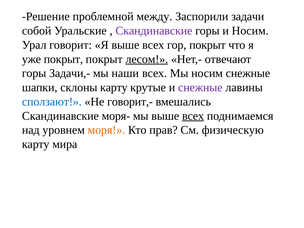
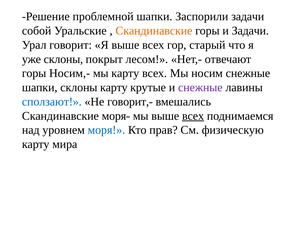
проблемной между: между -> шапки
Скандинавские at (154, 31) colour: purple -> orange
и Носим: Носим -> Задачи
гор покрыт: покрыт -> старый
уже покрыт: покрыт -> склоны
лесом underline: present -> none
Задачи,-: Задачи,- -> Носим,-
мы наши: наши -> карту
моря colour: orange -> blue
